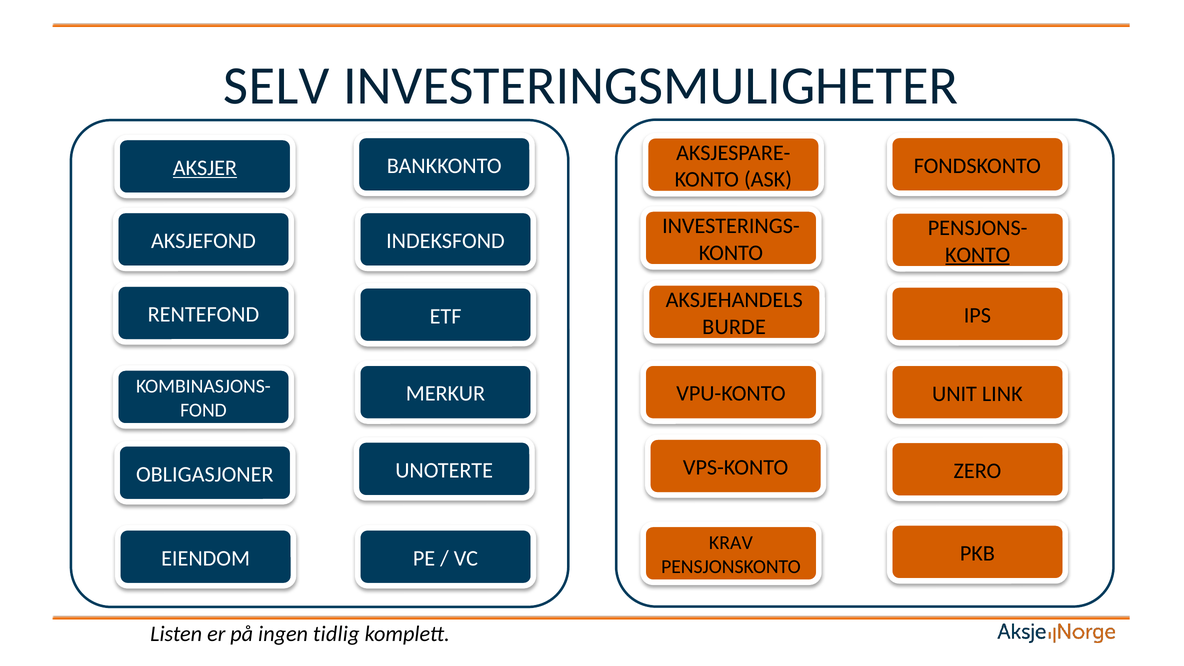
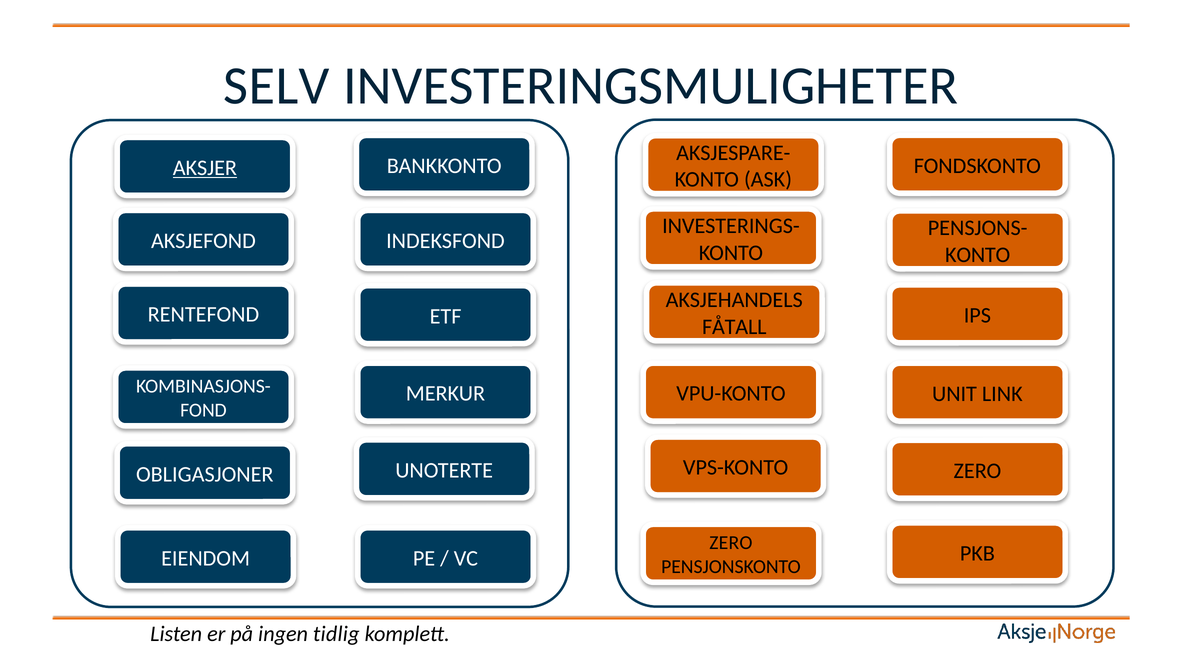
KONTO at (978, 255) underline: present -> none
BURDE: BURDE -> FÅTALL
KRAV at (731, 543): KRAV -> ZERO
